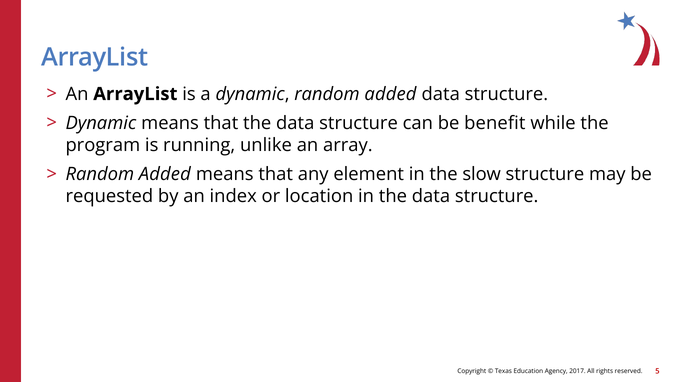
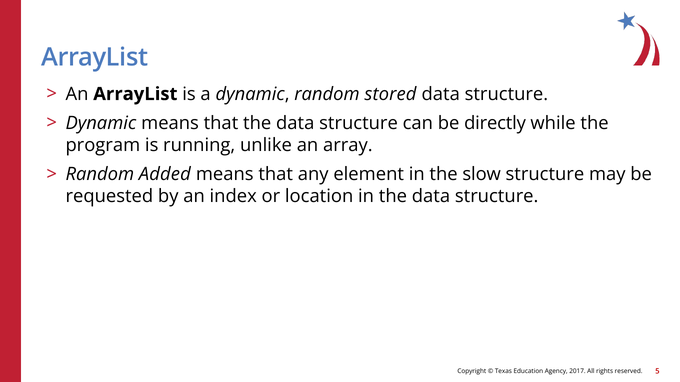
dynamic random added: added -> stored
benefit: benefit -> directly
